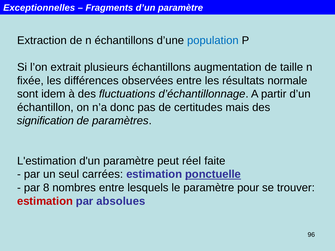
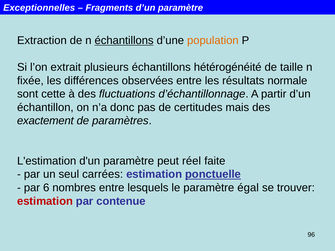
échantillons at (124, 40) underline: none -> present
population colour: blue -> orange
augmentation: augmentation -> hétérogénéité
idem: idem -> cette
signification: signification -> exactement
8: 8 -> 6
pour: pour -> égal
absolues: absolues -> contenue
